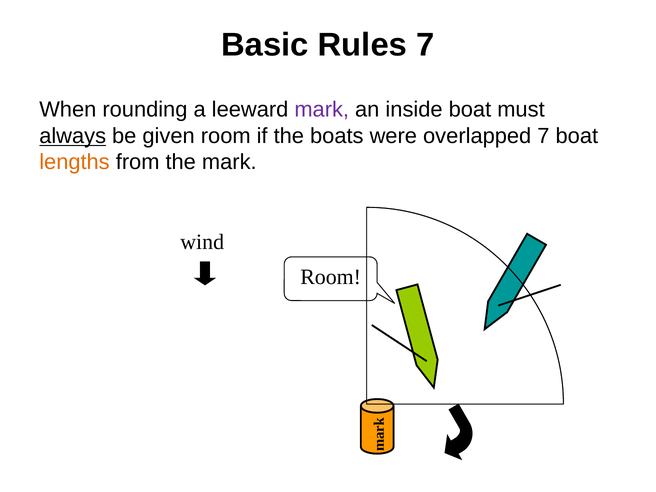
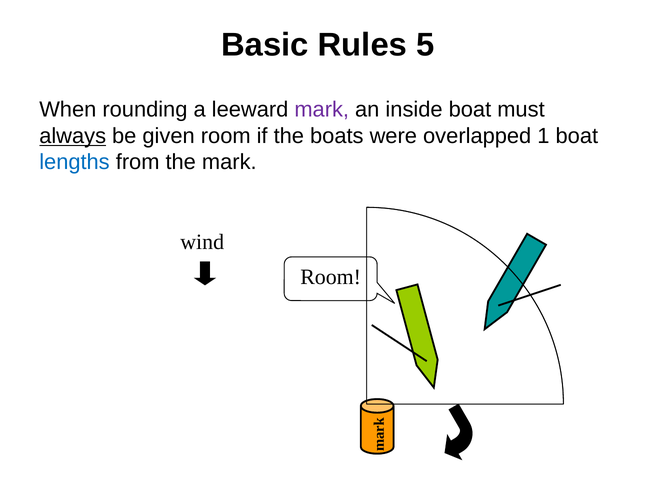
Rules 7: 7 -> 5
overlapped 7: 7 -> 1
lengths colour: orange -> blue
